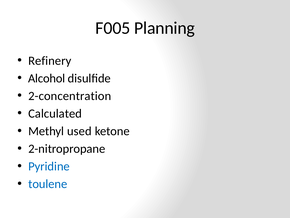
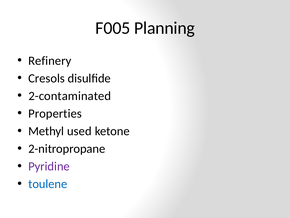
Alcohol: Alcohol -> Cresols
2-concentration: 2-concentration -> 2-contaminated
Calculated: Calculated -> Properties
Pyridine colour: blue -> purple
